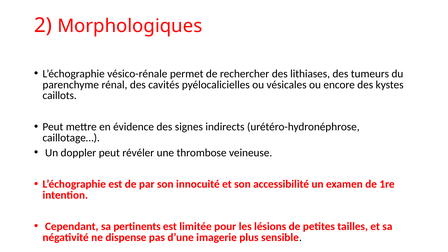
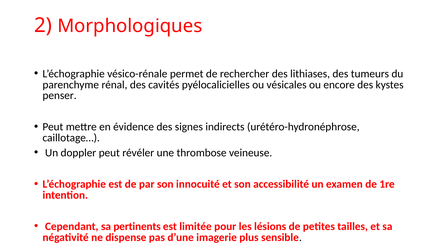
caillots: caillots -> penser
